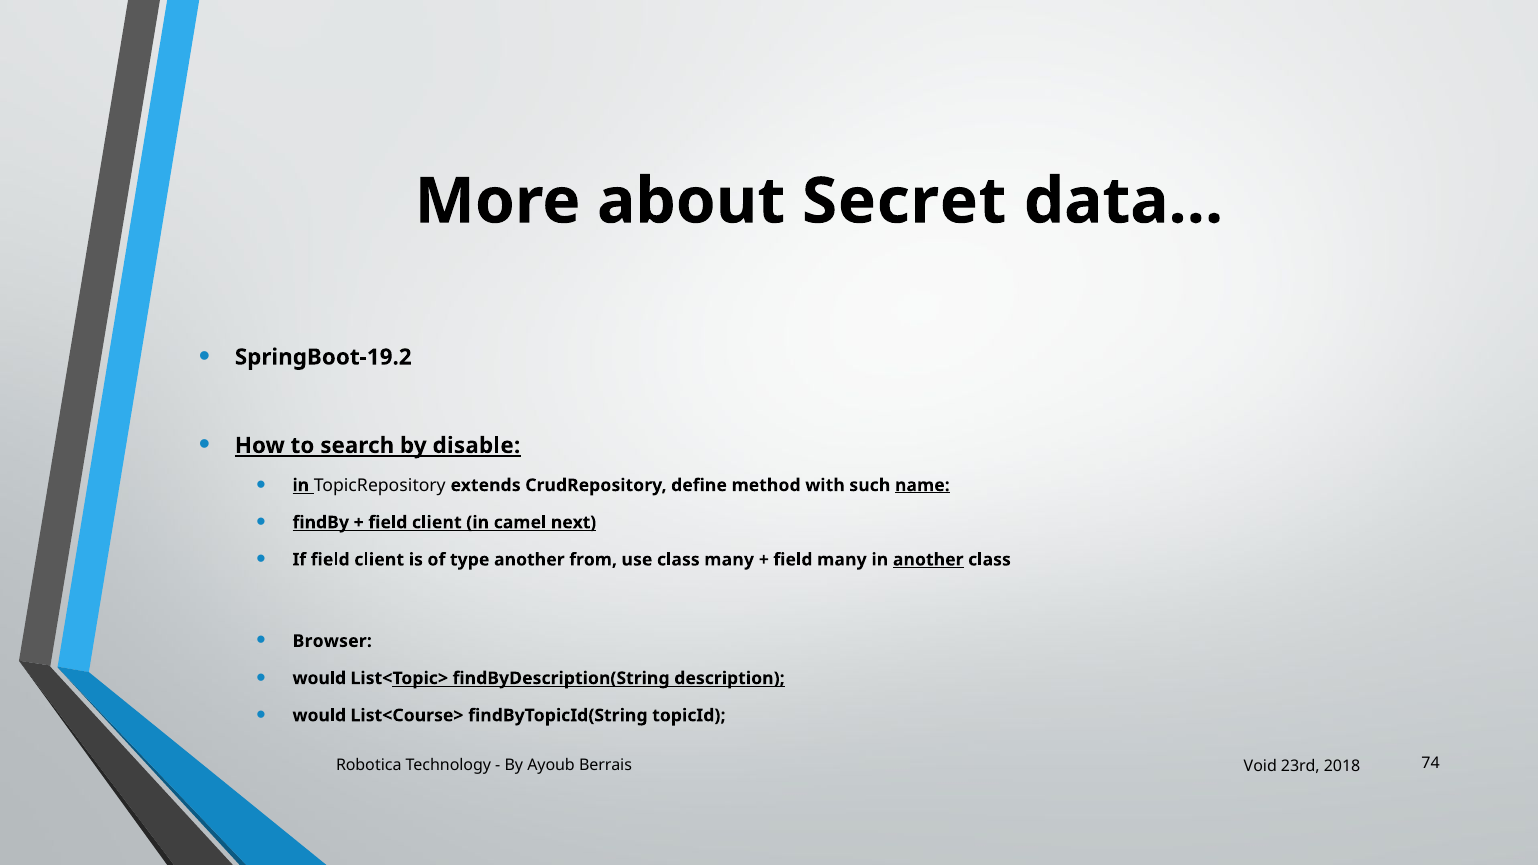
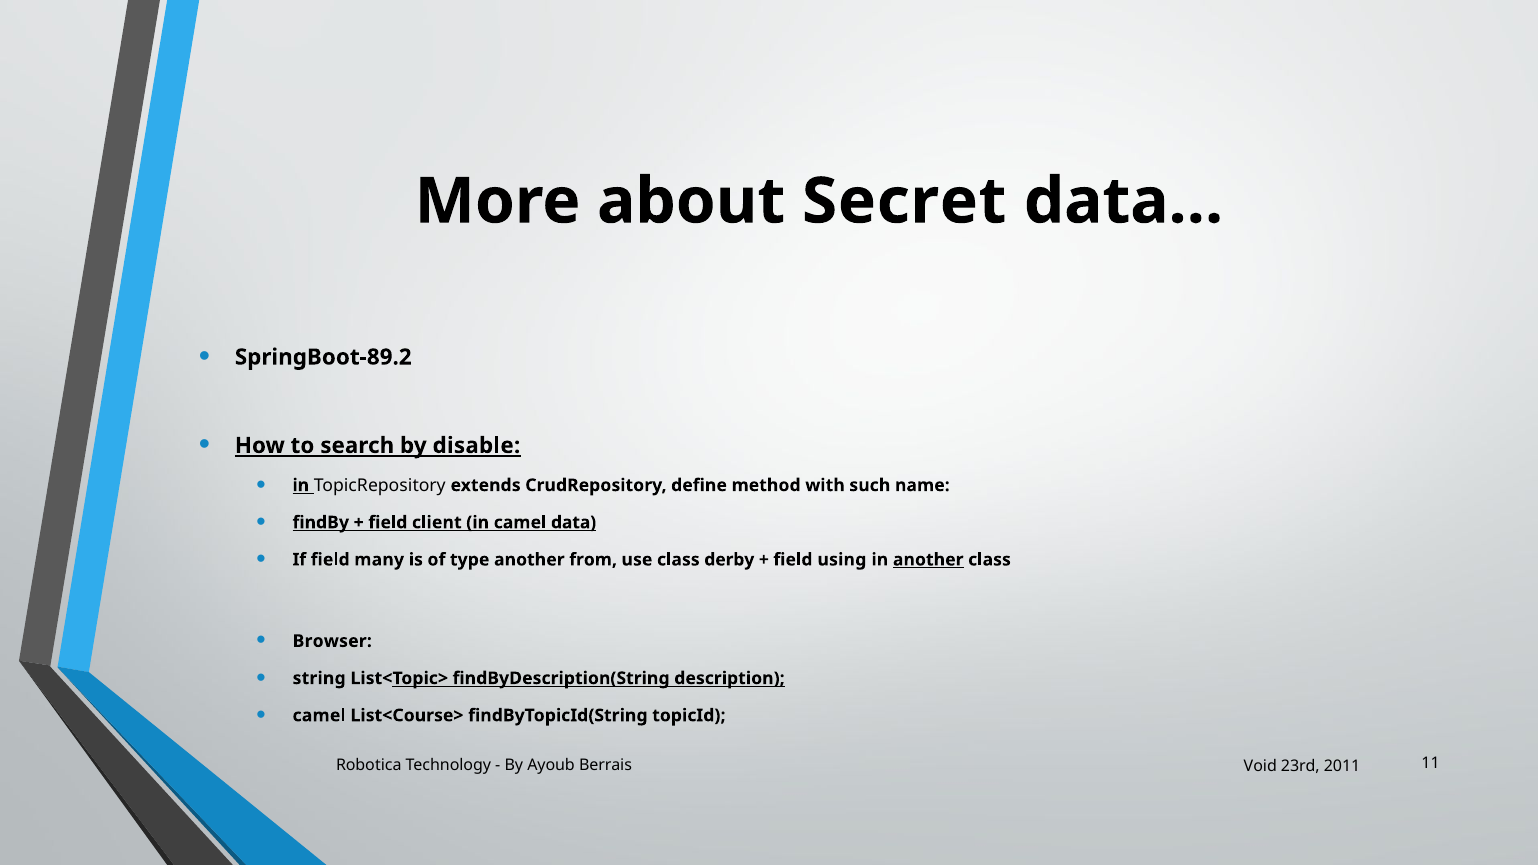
SpringBoot-19.2: SpringBoot-19.2 -> SpringBoot-89.2
name underline: present -> none
next: next -> data
If field client: client -> many
class many: many -> derby
field many: many -> using
would at (319, 678): would -> string
would at (319, 716): would -> camel
74: 74 -> 11
2018: 2018 -> 2011
